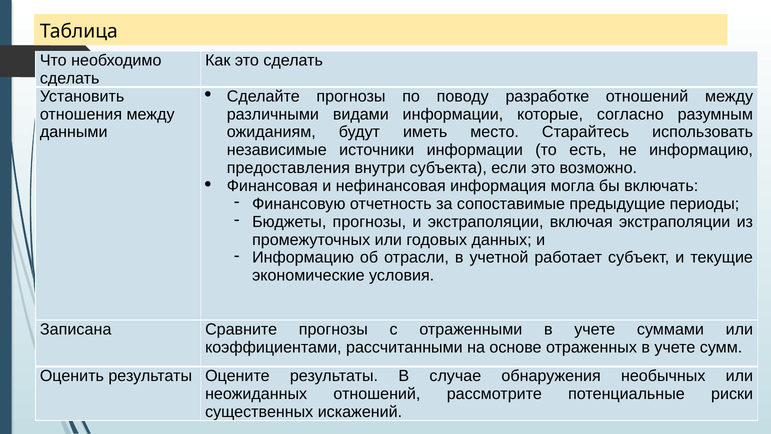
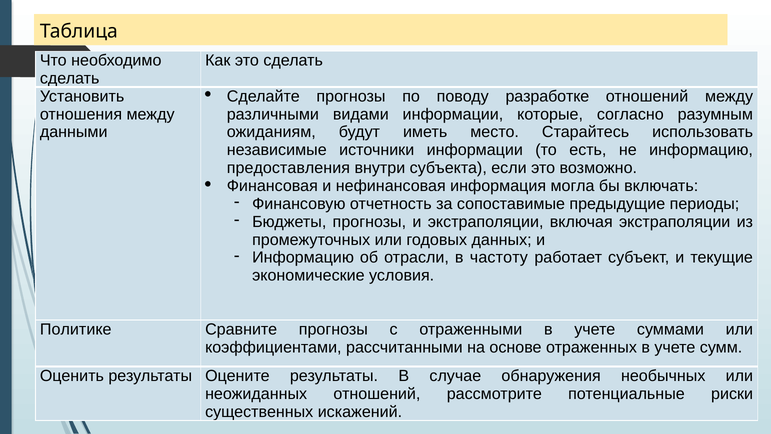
учетной: учетной -> частоту
Записана: Записана -> Политике
